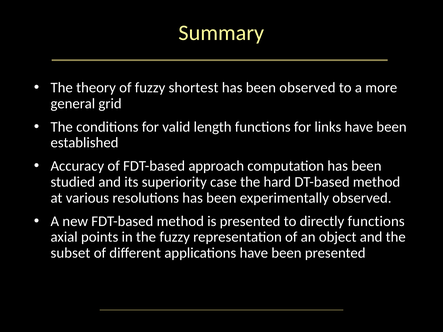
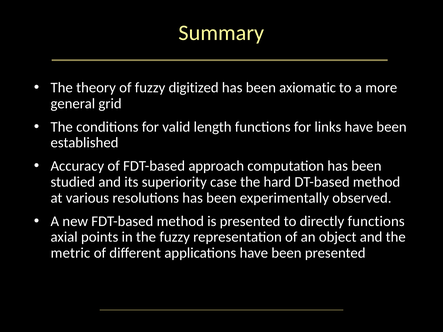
shortest: shortest -> digitized
been observed: observed -> axiomatic
subset: subset -> metric
